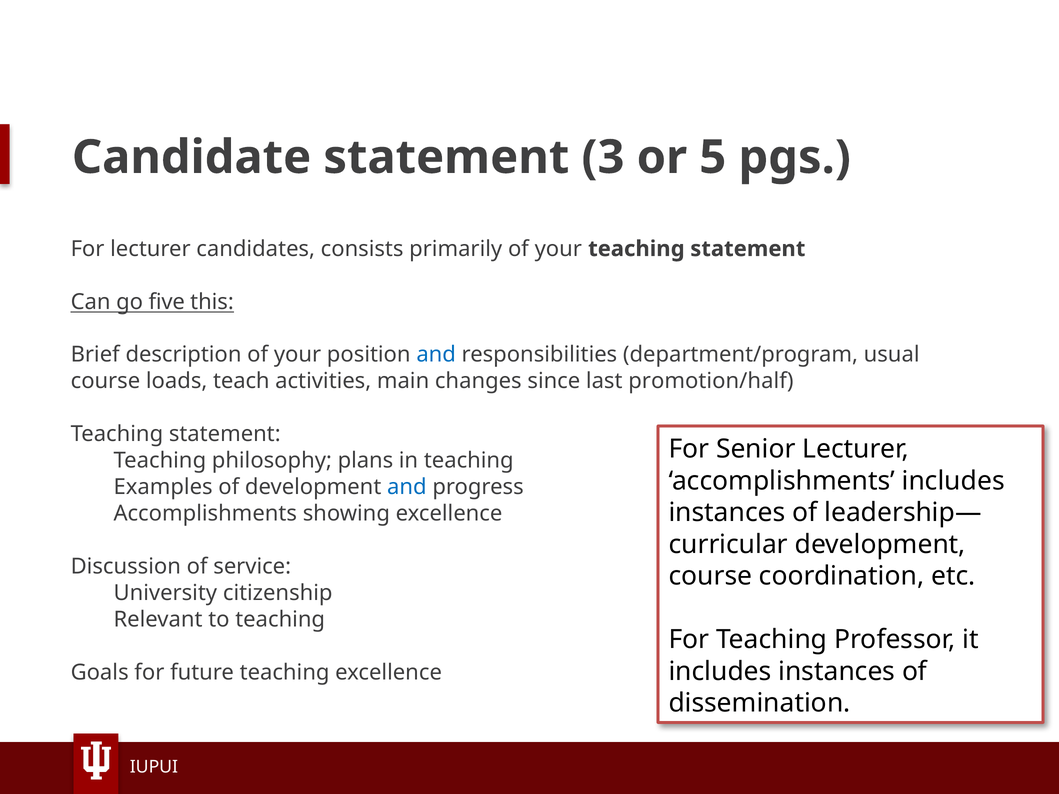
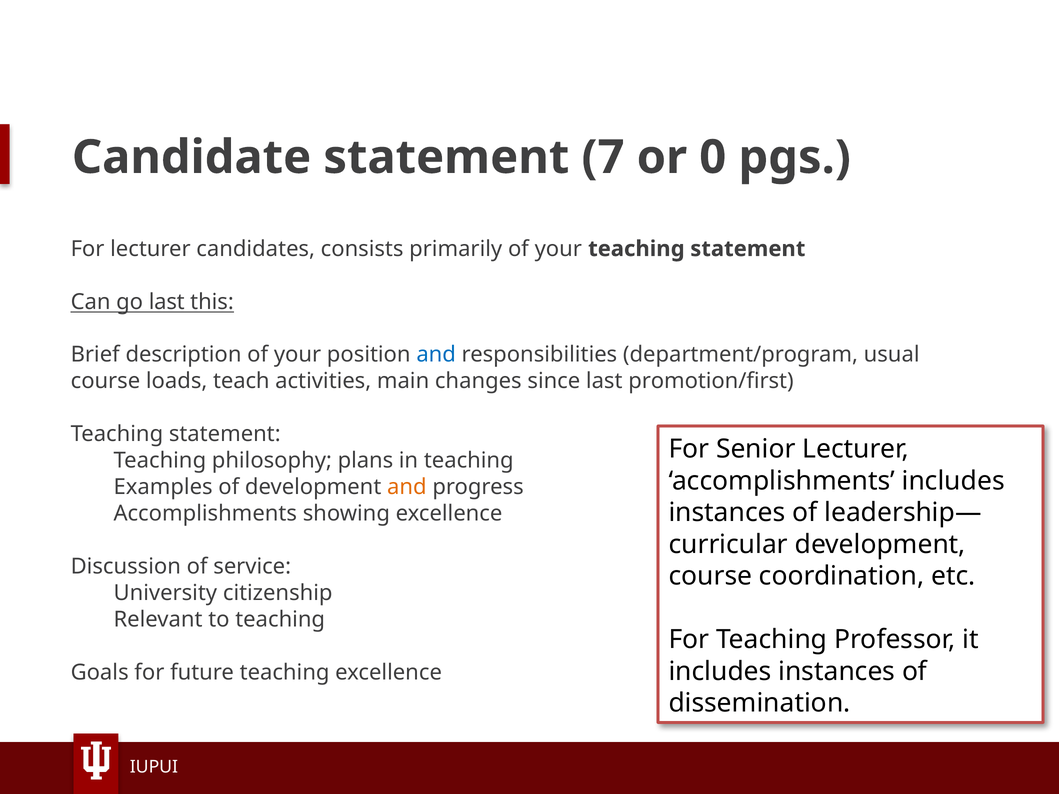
3: 3 -> 7
5: 5 -> 0
go five: five -> last
promotion/half: promotion/half -> promotion/first
and at (407, 487) colour: blue -> orange
